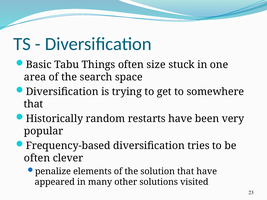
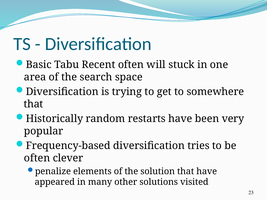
Things: Things -> Recent
size: size -> will
